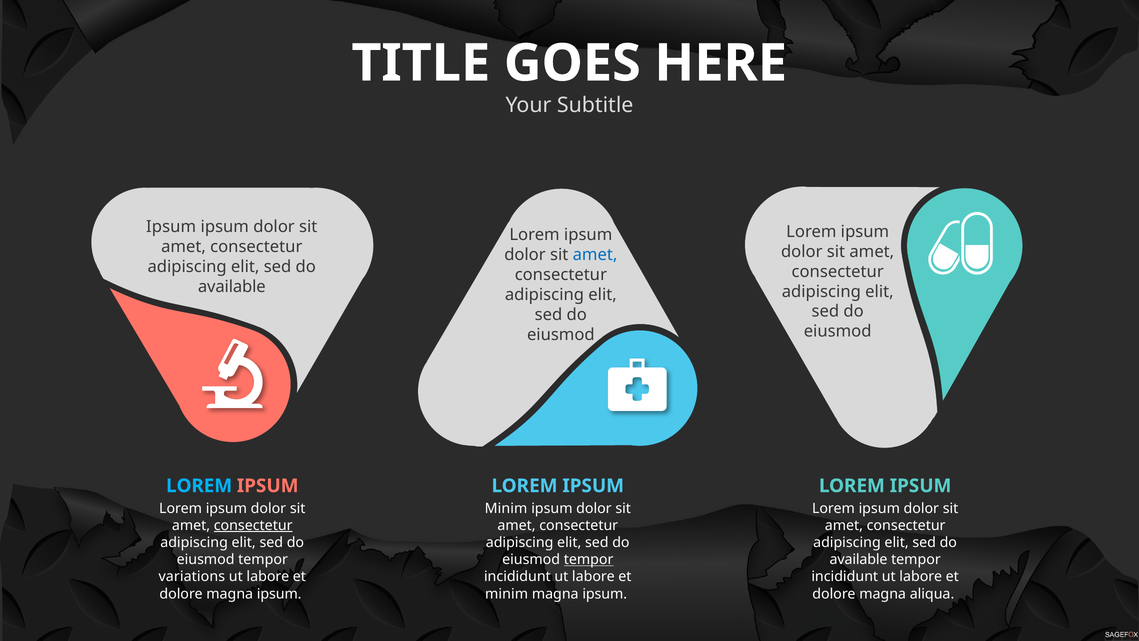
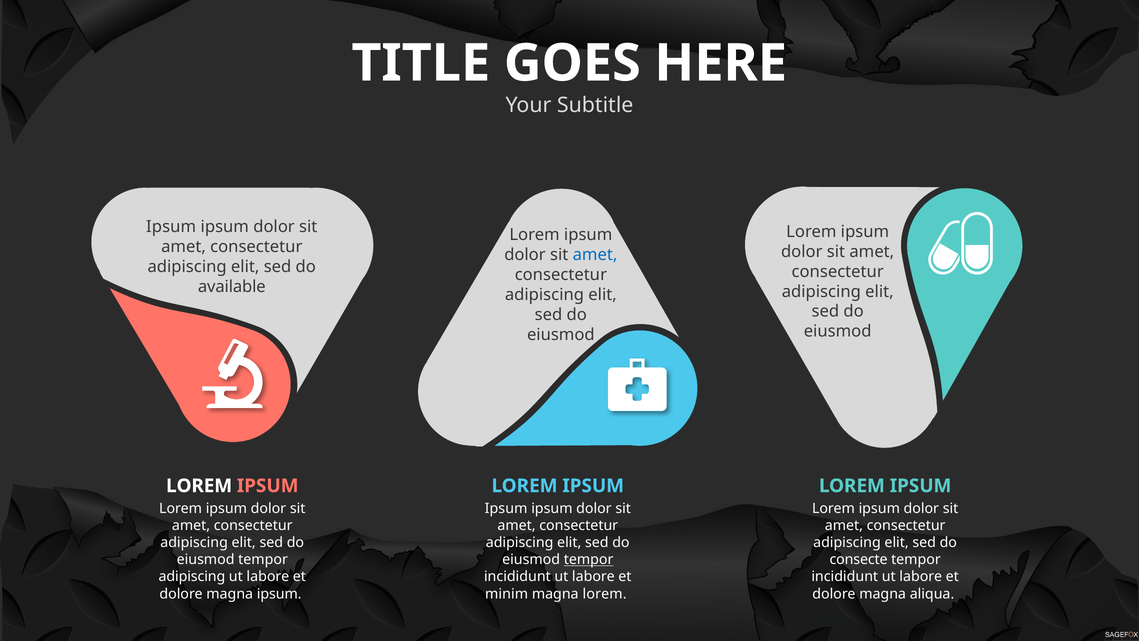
LOREM at (199, 486) colour: light blue -> white
Minim at (506, 508): Minim -> Ipsum
consectetur at (253, 525) underline: present -> none
available at (859, 559): available -> consecte
variations at (192, 576): variations -> adipiscing
ipsum at (605, 594): ipsum -> lorem
